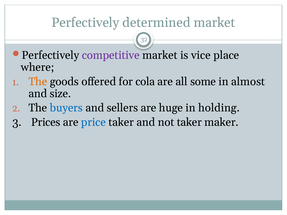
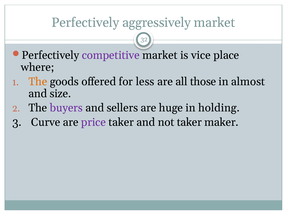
determined: determined -> aggressively
cola: cola -> less
some: some -> those
buyers colour: blue -> purple
Prices: Prices -> Curve
price colour: blue -> purple
